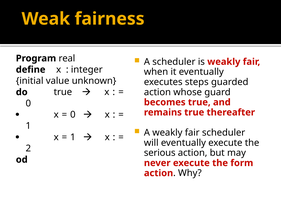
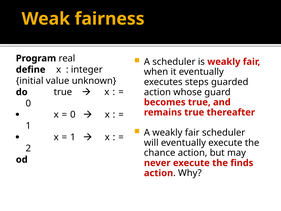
serious: serious -> chance
form: form -> finds
